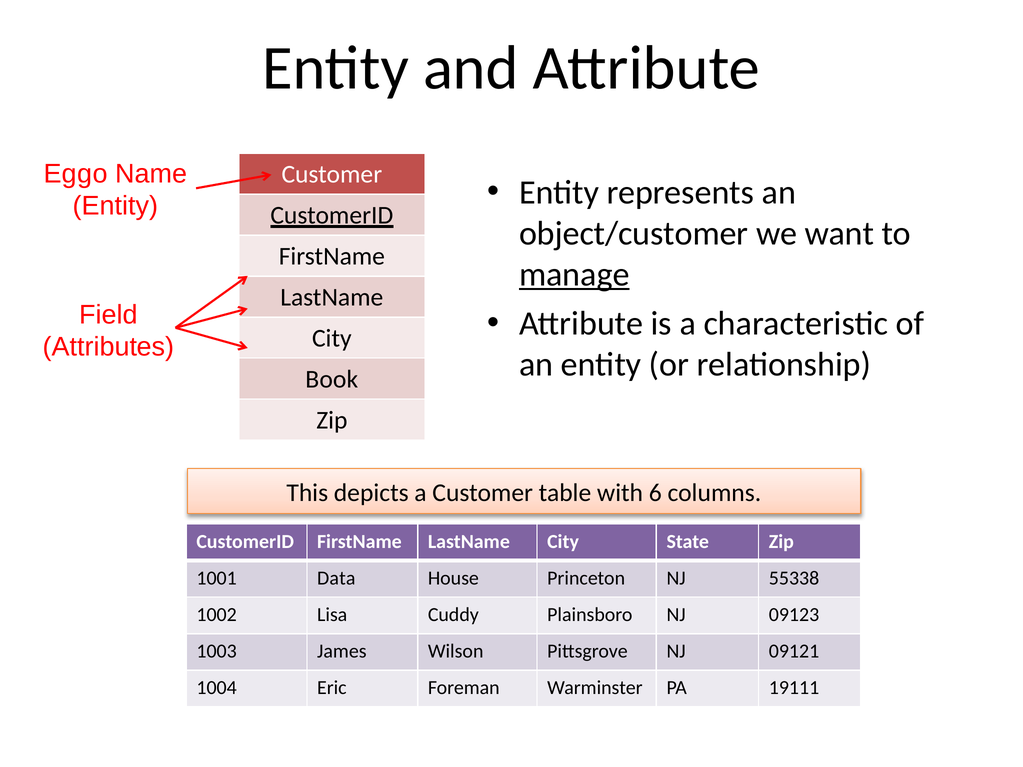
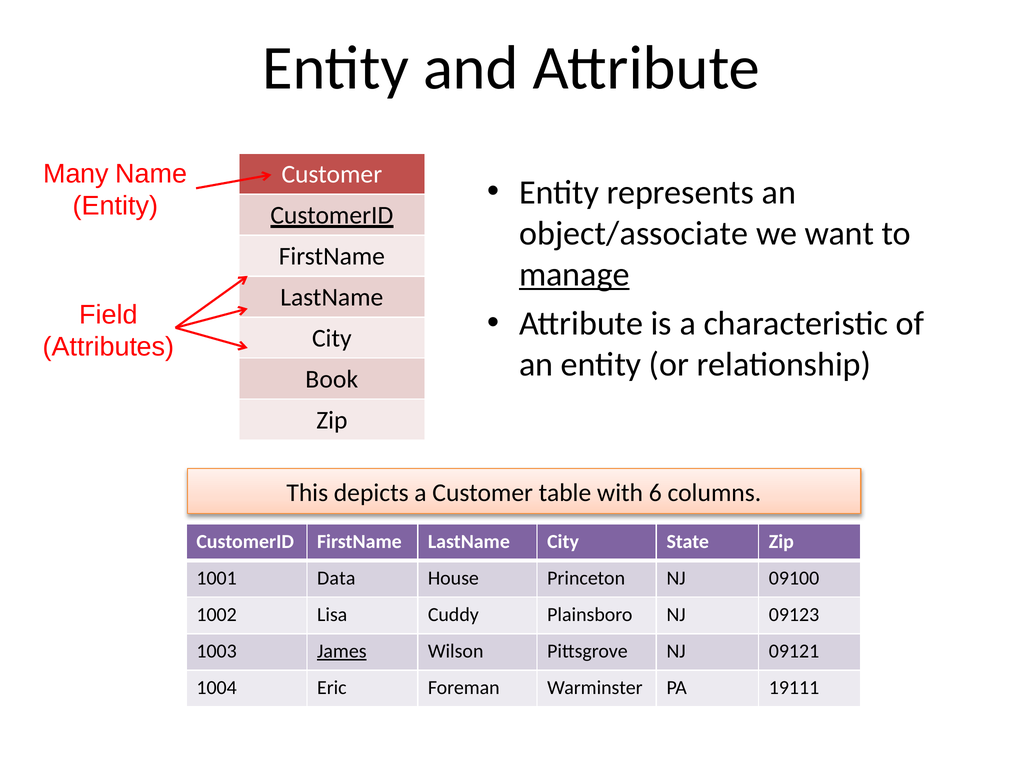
Eggo: Eggo -> Many
object/customer: object/customer -> object/associate
55338: 55338 -> 09100
James underline: none -> present
